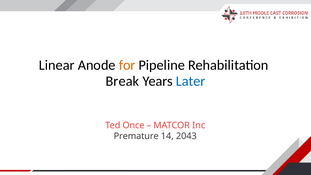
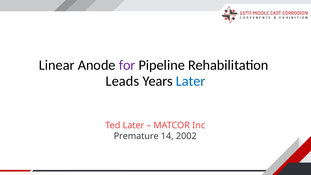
for colour: orange -> purple
Break: Break -> Leads
Ted Once: Once -> Later
2043: 2043 -> 2002
